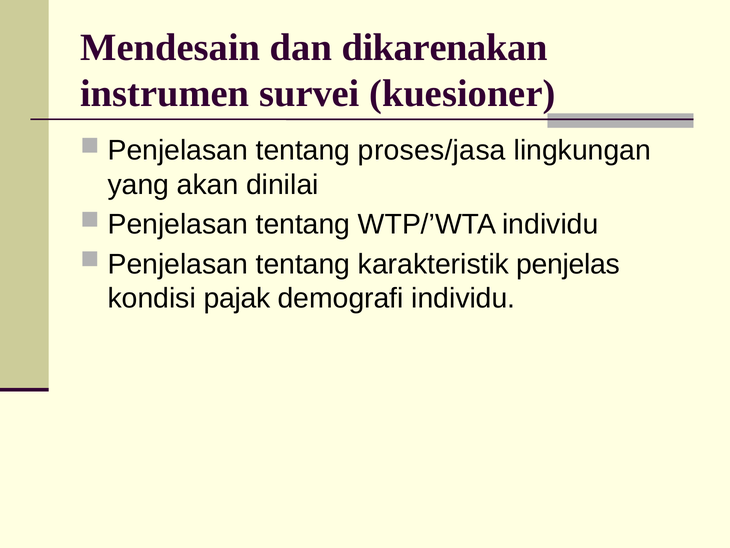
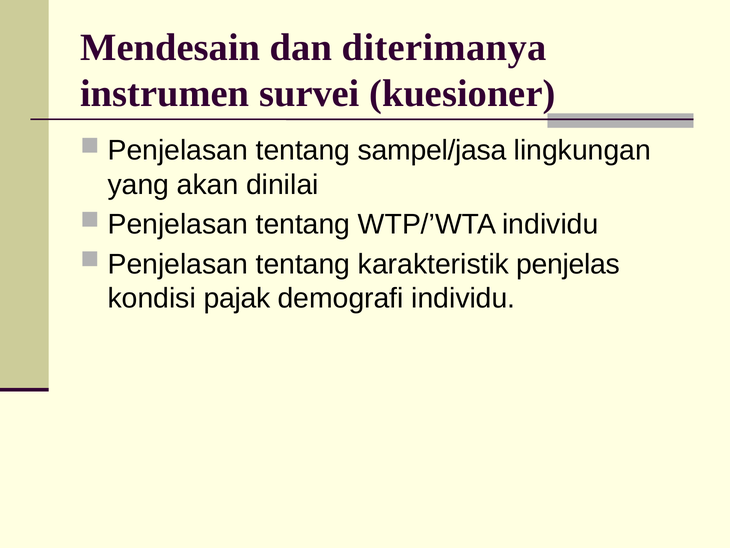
dikarenakan: dikarenakan -> diterimanya
proses/jasa: proses/jasa -> sampel/jasa
